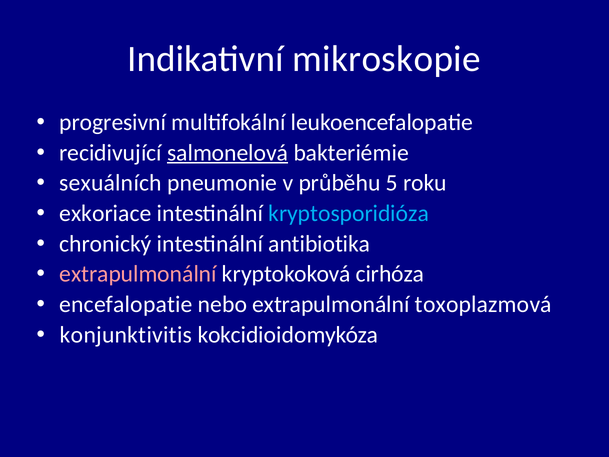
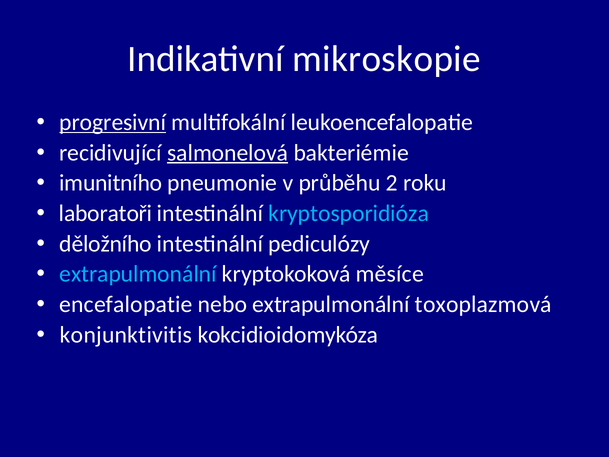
progresivní underline: none -> present
sexuálních: sexuálních -> imunitního
5: 5 -> 2
exkoriace: exkoriace -> laboratoři
chronický: chronický -> děložního
antibiotika: antibiotika -> pediculózy
extrapulmonální at (138, 274) colour: pink -> light blue
cirhóza: cirhóza -> měsíce
